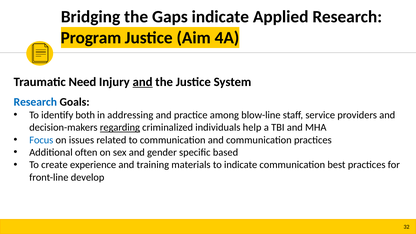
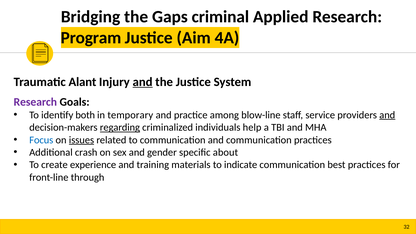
Gaps indicate: indicate -> criminal
Need: Need -> Alant
Research at (35, 102) colour: blue -> purple
addressing: addressing -> temporary
and at (387, 115) underline: none -> present
issues underline: none -> present
often: often -> crash
based: based -> about
develop: develop -> through
